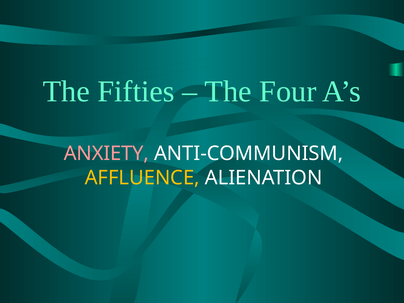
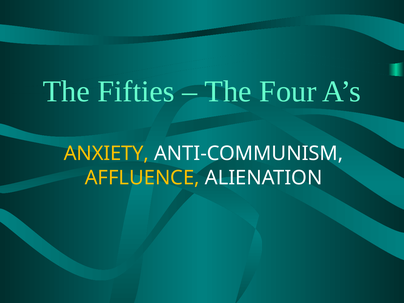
ANXIETY colour: pink -> yellow
